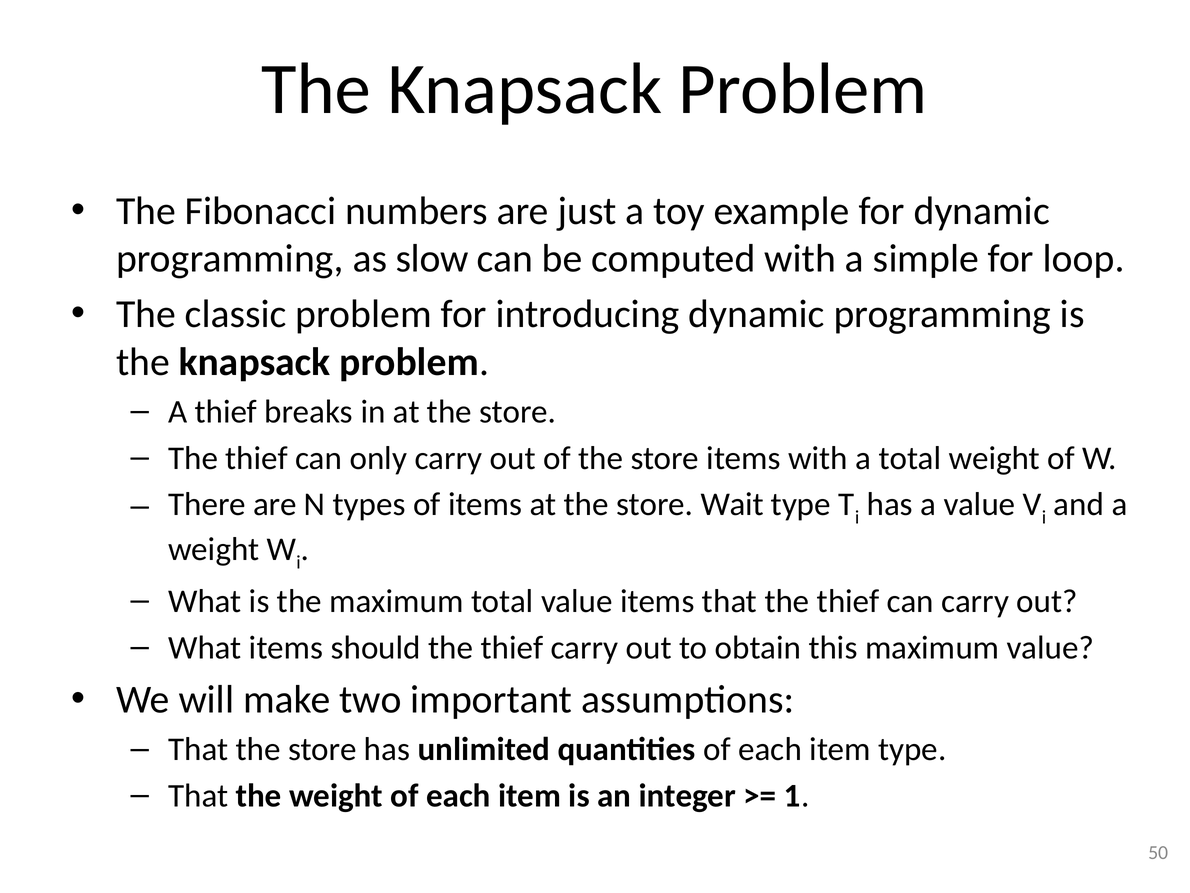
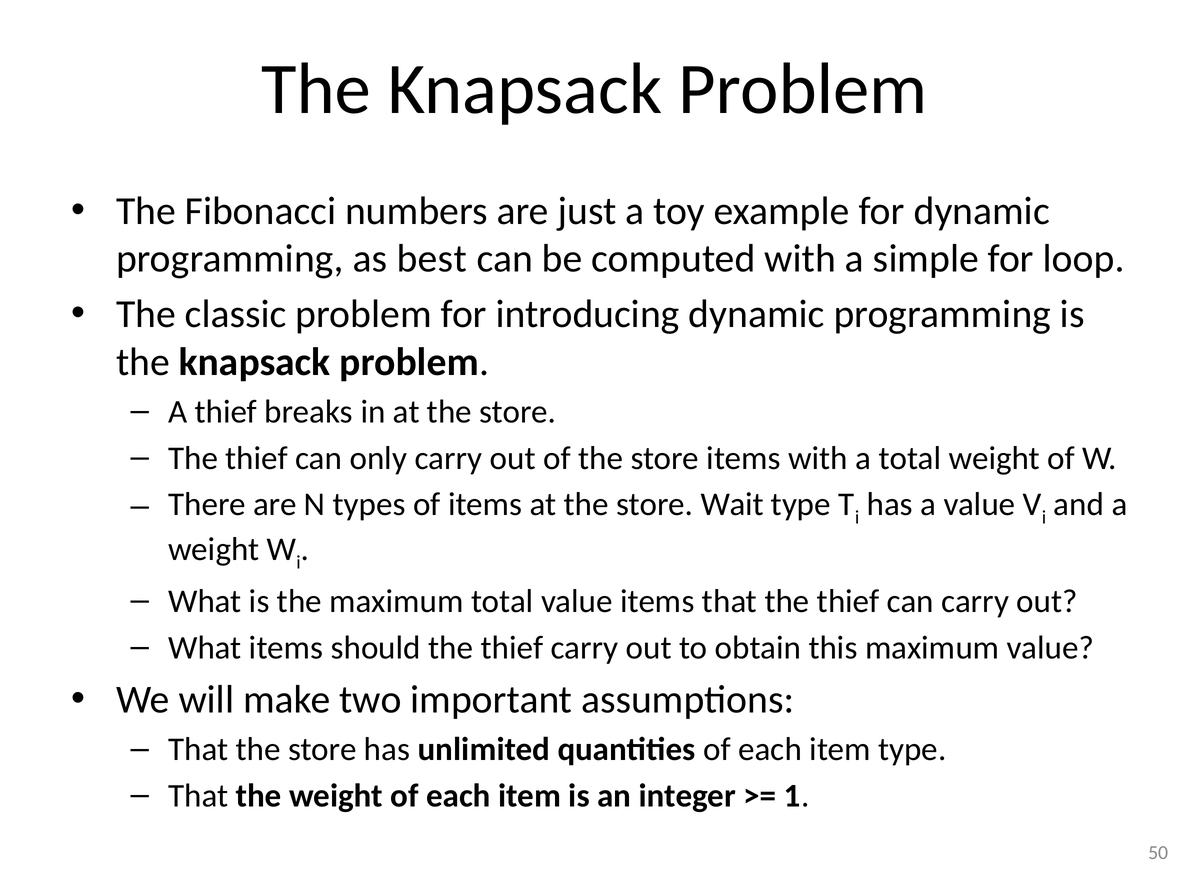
slow: slow -> best
